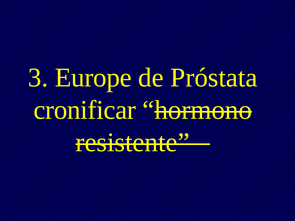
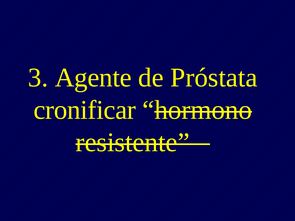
Europe: Europe -> Agente
